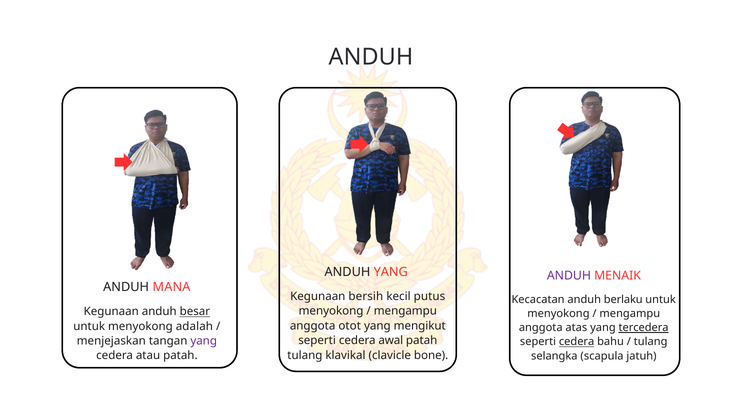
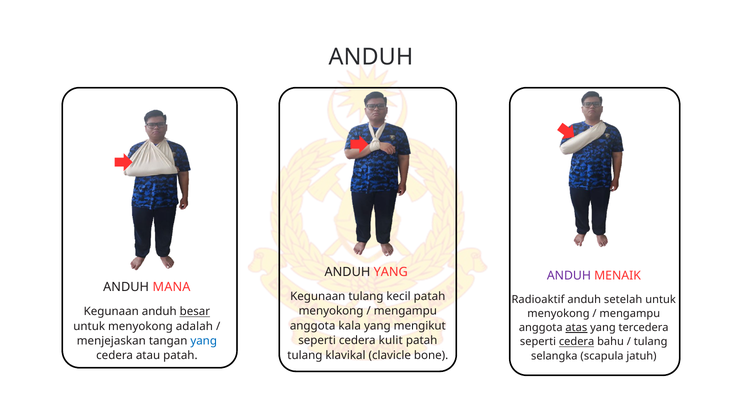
Kegunaan bersih: bersih -> tulang
kecil putus: putus -> patah
Kecacatan: Kecacatan -> Radioaktif
berlaku: berlaku -> setelah
otot: otot -> kala
atas underline: none -> present
tercedera underline: present -> none
awal: awal -> kulit
yang at (204, 341) colour: purple -> blue
